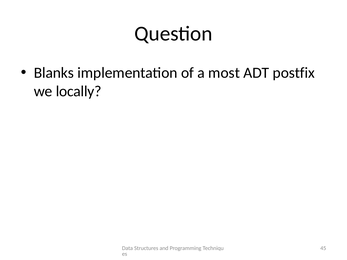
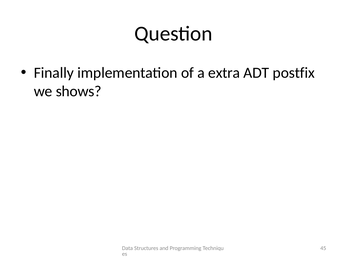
Blanks: Blanks -> Finally
most: most -> extra
locally: locally -> shows
